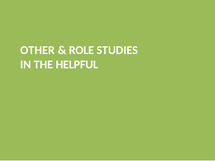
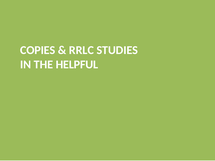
OTHER: OTHER -> COPIES
ROLE: ROLE -> RRLC
